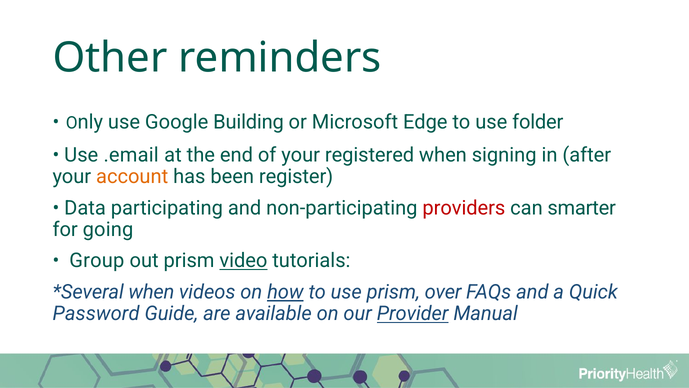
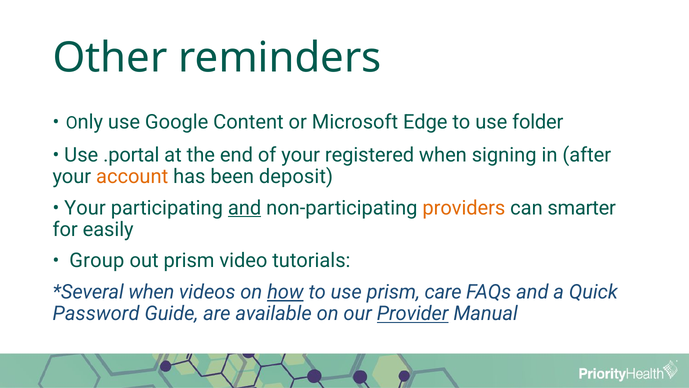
Building: Building -> Content
.email: .email -> .portal
register: register -> deposit
Data at (85, 208): Data -> Your
and at (245, 208) underline: none -> present
providers colour: red -> orange
going: going -> easily
video underline: present -> none
over: over -> care
